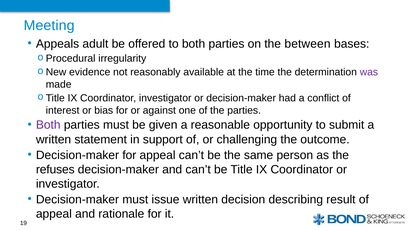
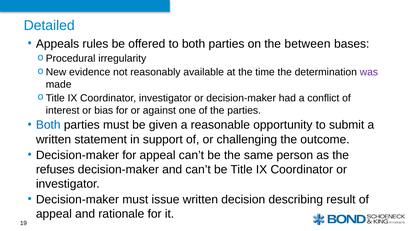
Meeting: Meeting -> Detailed
adult: adult -> rules
Both at (48, 125) colour: purple -> blue
